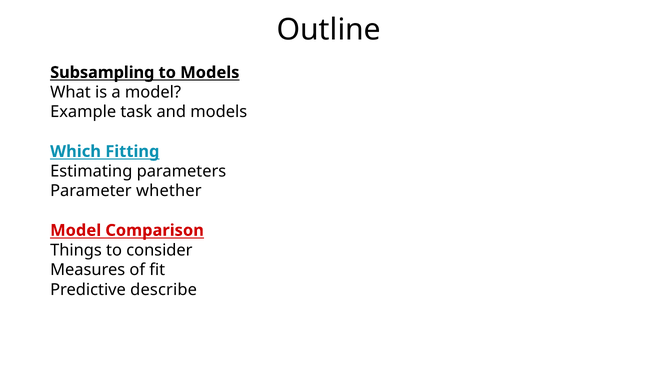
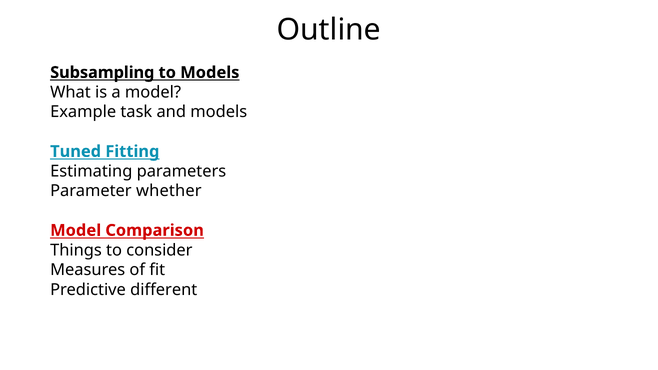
Which: Which -> Tuned
describe: describe -> different
